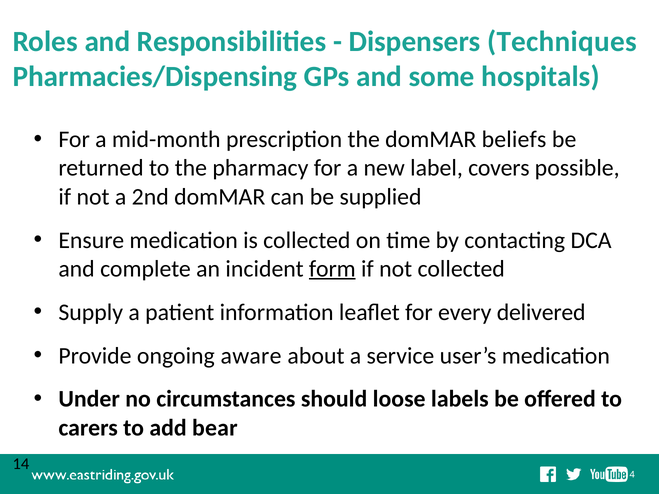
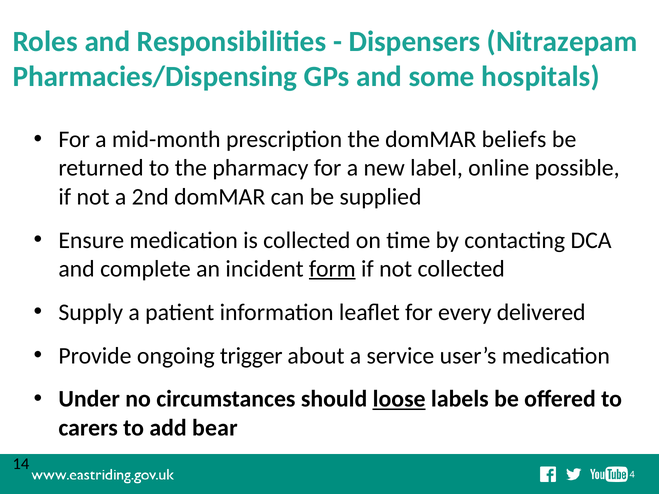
Techniques: Techniques -> Nitrazepam
covers: covers -> online
aware: aware -> trigger
loose underline: none -> present
